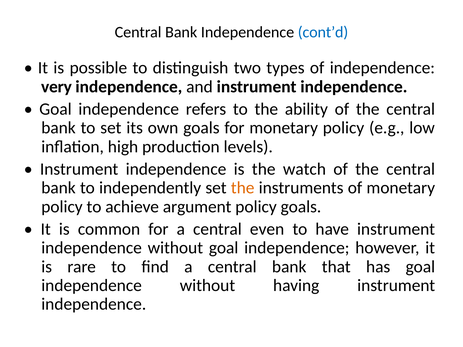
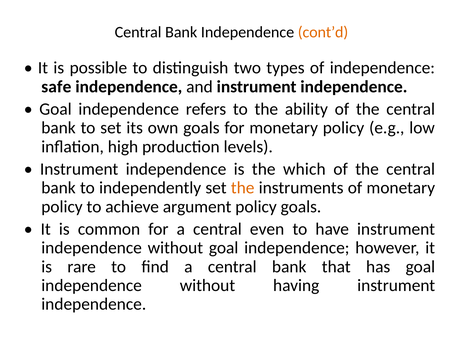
cont’d colour: blue -> orange
very: very -> safe
watch: watch -> which
